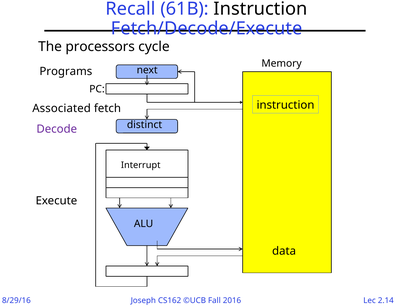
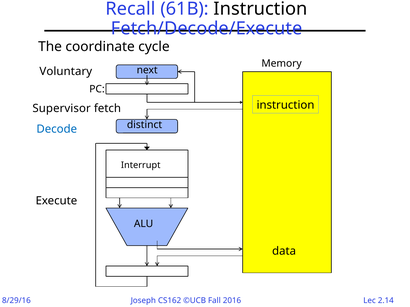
processors: processors -> coordinate
Programs: Programs -> Voluntary
Associated: Associated -> Supervisor
Decode colour: purple -> blue
